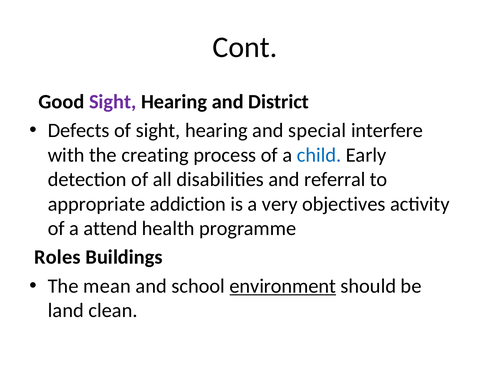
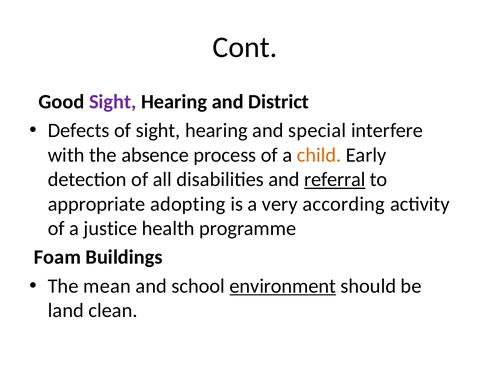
creating: creating -> absence
child colour: blue -> orange
referral underline: none -> present
addiction: addiction -> adopting
objectives: objectives -> according
attend: attend -> justice
Roles: Roles -> Foam
